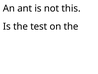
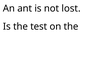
this: this -> lost
